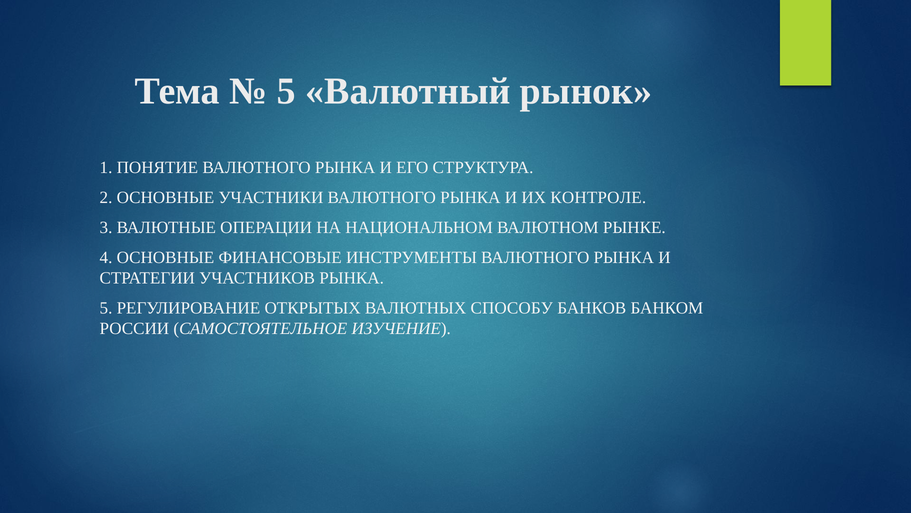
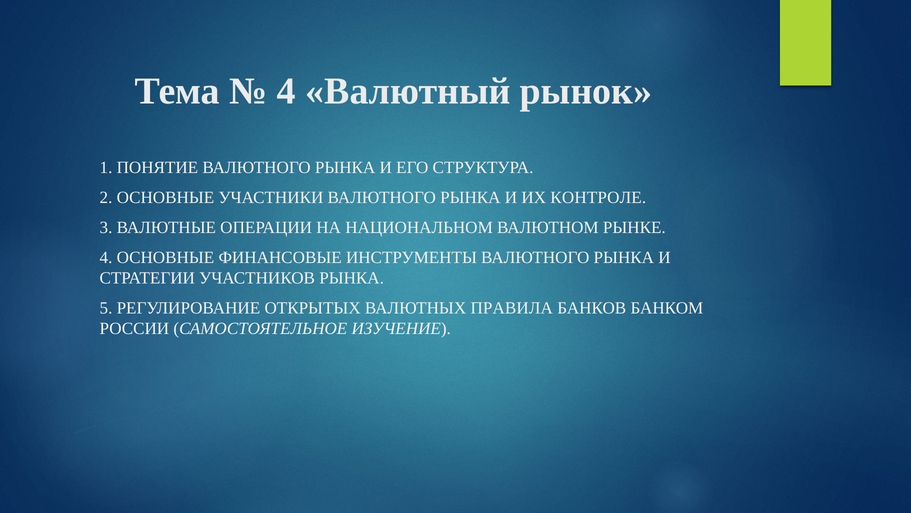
5 at (286, 91): 5 -> 4
СПОСОБУ: СПОСОБУ -> ПРАВИЛА
